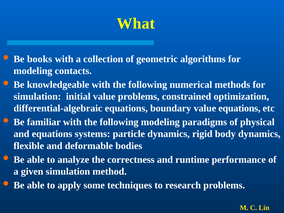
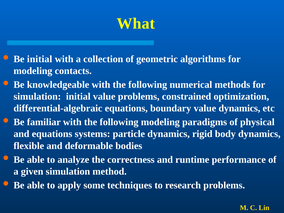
Be books: books -> initial
value equations: equations -> dynamics
